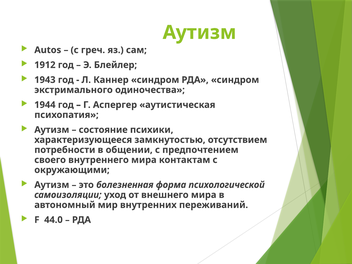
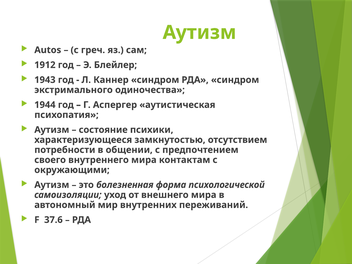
44.0: 44.0 -> 37.6
